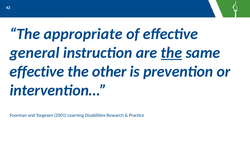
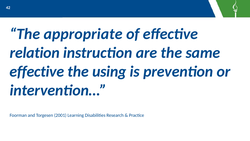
general: general -> relation
the at (171, 53) underline: present -> none
other: other -> using
